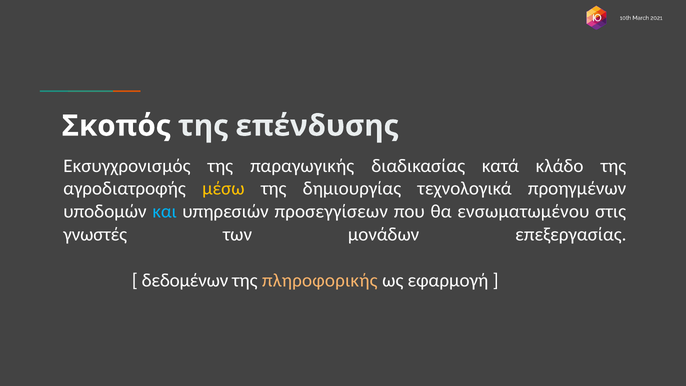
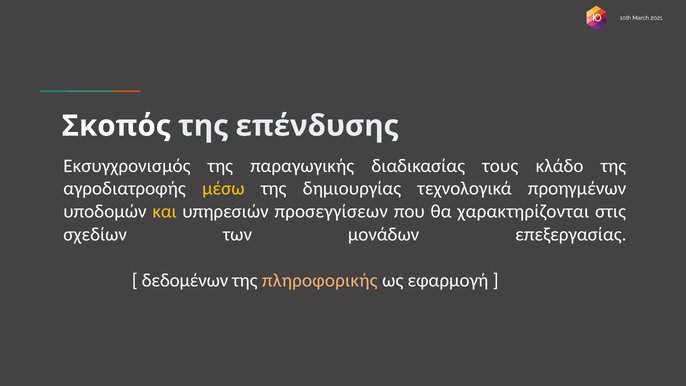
κατά: κατά -> τους
και colour: light blue -> yellow
ενσωματωμένου: ενσωματωμένου -> χαρακτηρίζονται
γνωστές: γνωστές -> σχεδίων
